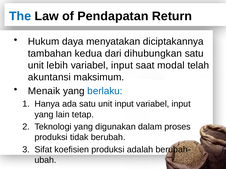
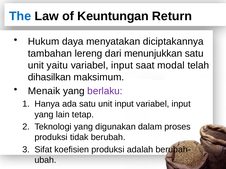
Pendapatan: Pendapatan -> Keuntungan
kedua: kedua -> lereng
dihubungkan: dihubungkan -> menunjukkan
lebih: lebih -> yaitu
akuntansi: akuntansi -> dihasilkan
berlaku colour: blue -> purple
